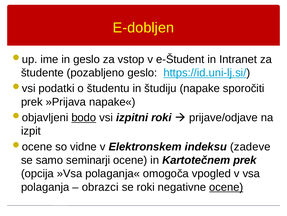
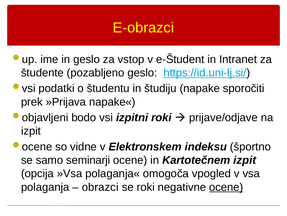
E-dobljen: E-dobljen -> E-obrazci
bodo underline: present -> none
zadeve: zadeve -> športno
Kartotečnem prek: prek -> izpit
